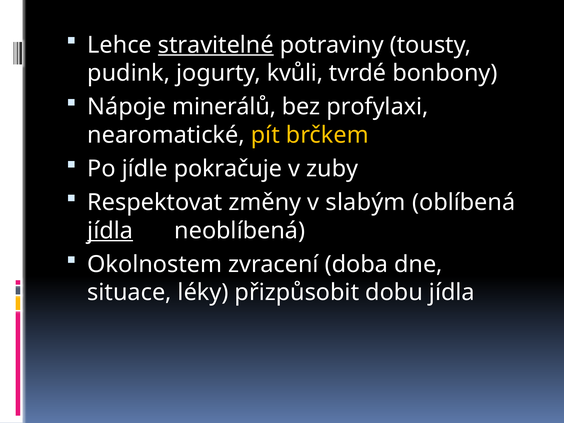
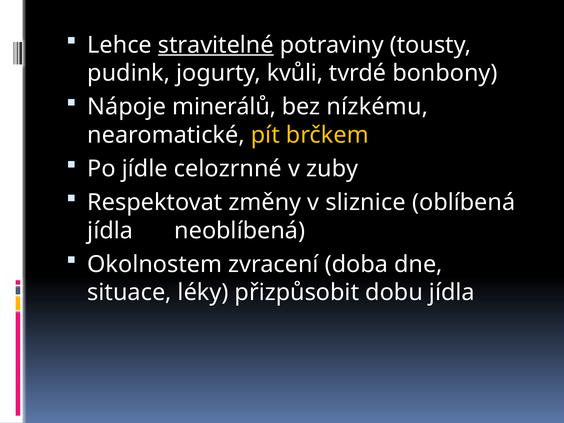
profylaxi: profylaxi -> nízkému
pokračuje: pokračuje -> celozrnné
slabým: slabým -> sliznice
jídla at (110, 231) underline: present -> none
